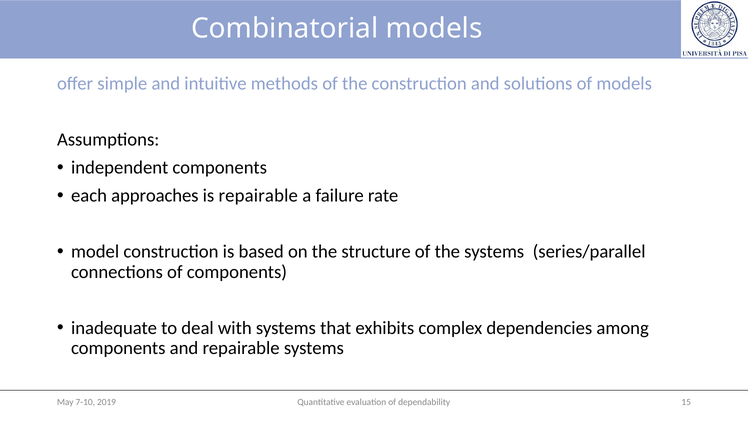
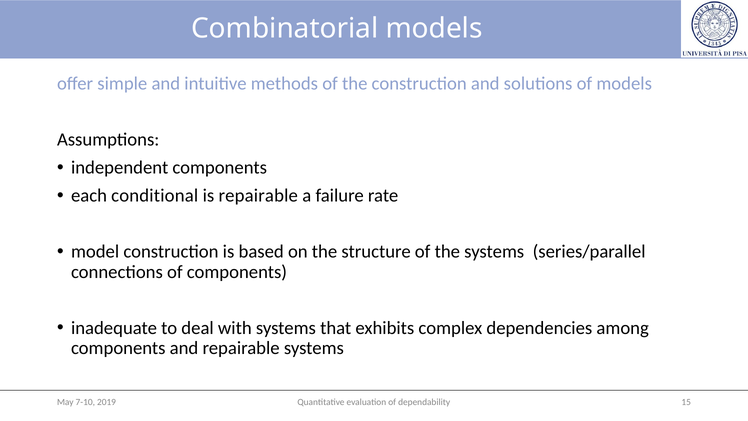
approaches: approaches -> conditional
